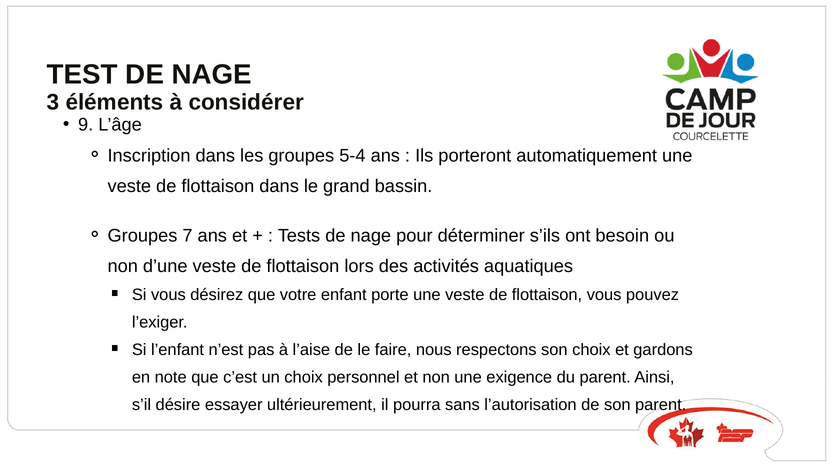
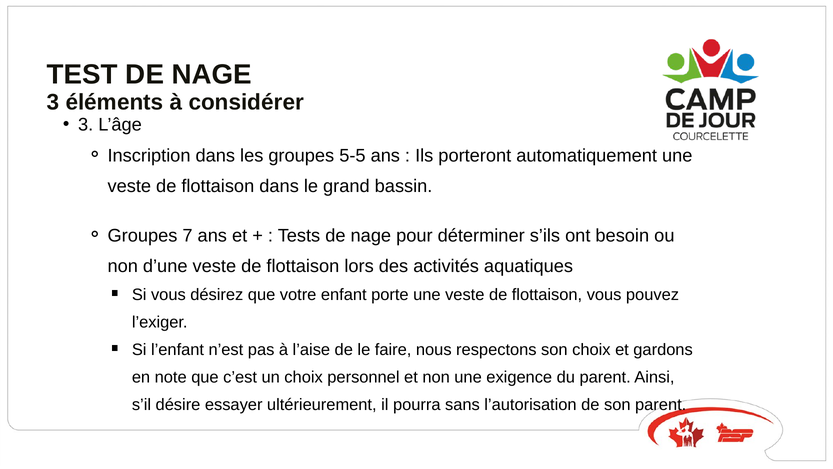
9 at (86, 125): 9 -> 3
5-4: 5-4 -> 5-5
